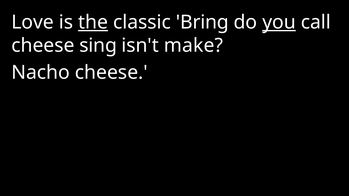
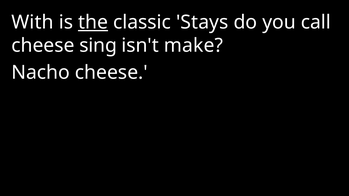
Love: Love -> With
Bring: Bring -> Stays
you underline: present -> none
